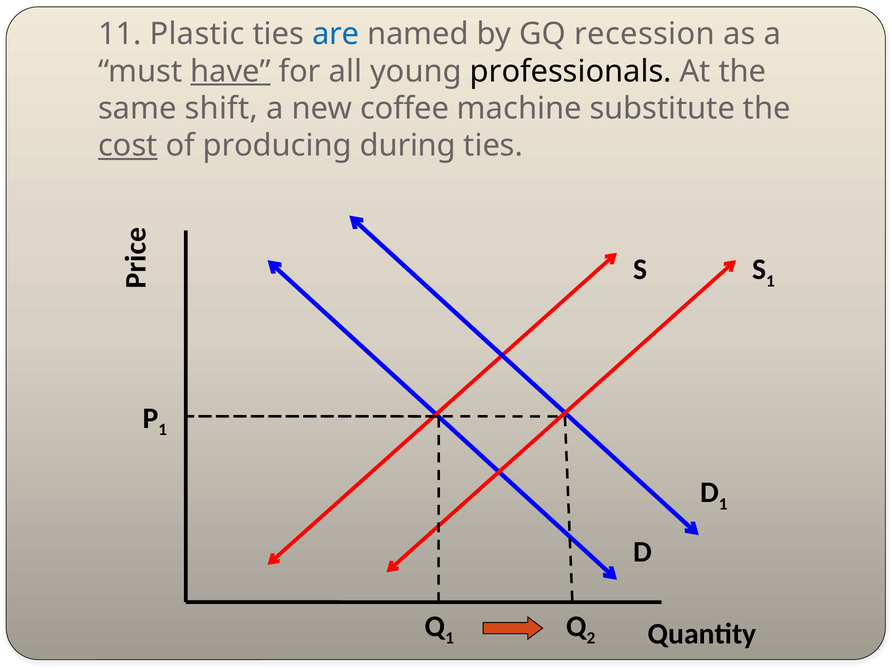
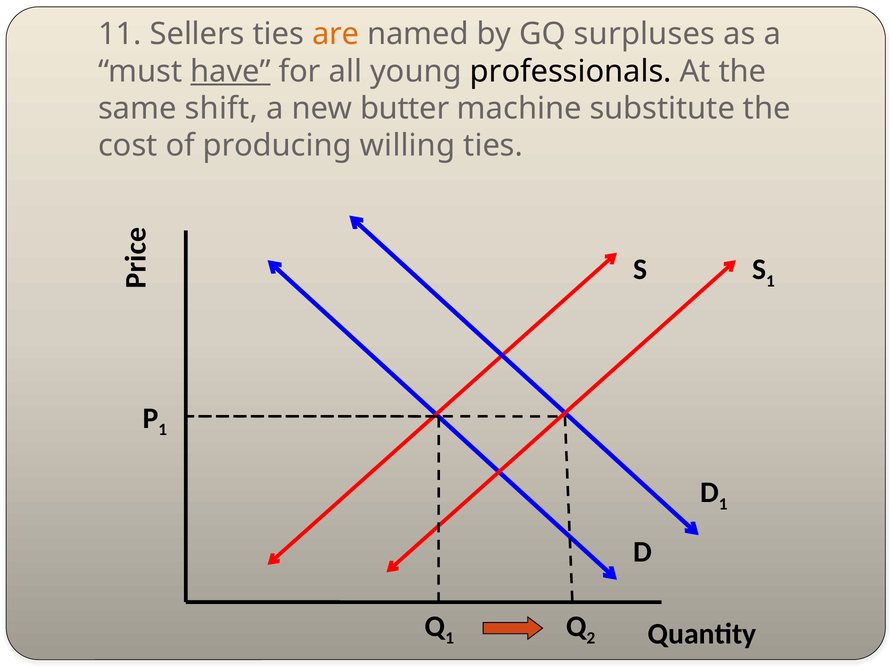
Plastic: Plastic -> Sellers
are colour: blue -> orange
recession: recession -> surpluses
coffee: coffee -> butter
cost underline: present -> none
during: during -> willing
